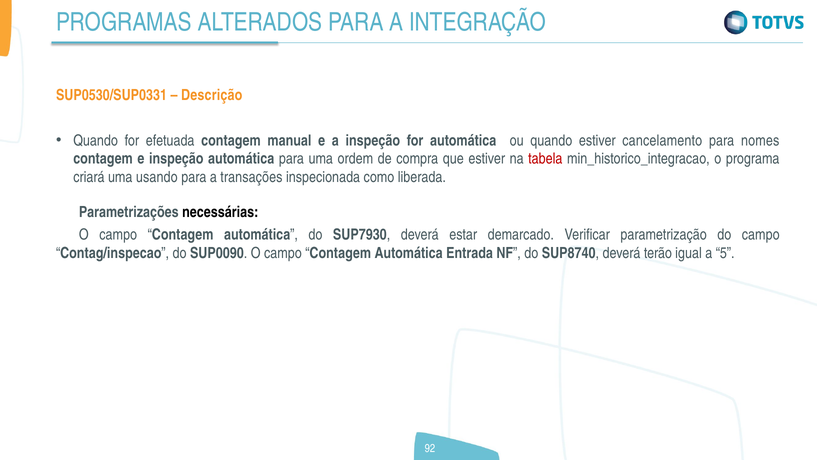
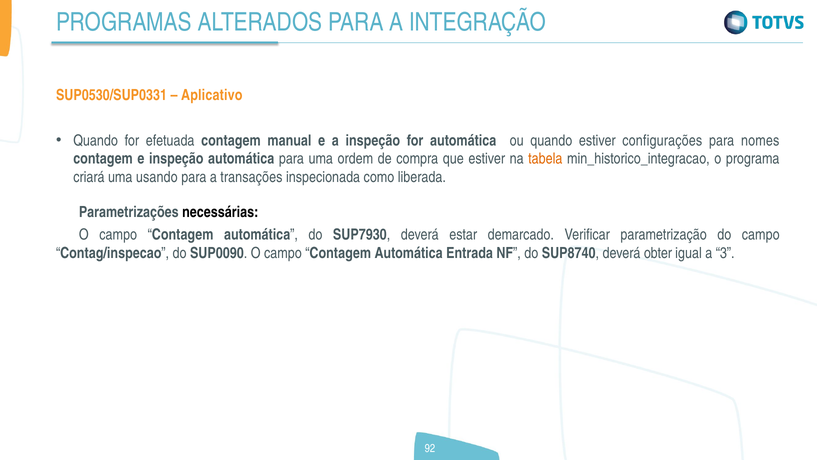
Descrição: Descrição -> Aplicativo
cancelamento: cancelamento -> configurações
tabela colour: red -> orange
terão: terão -> obter
5: 5 -> 3
